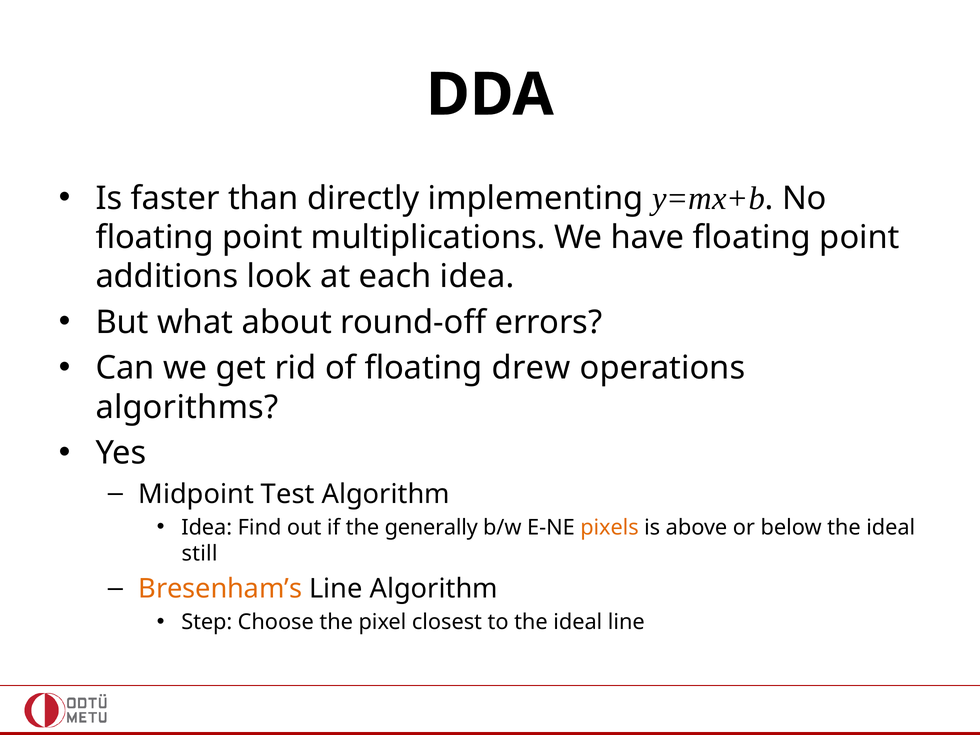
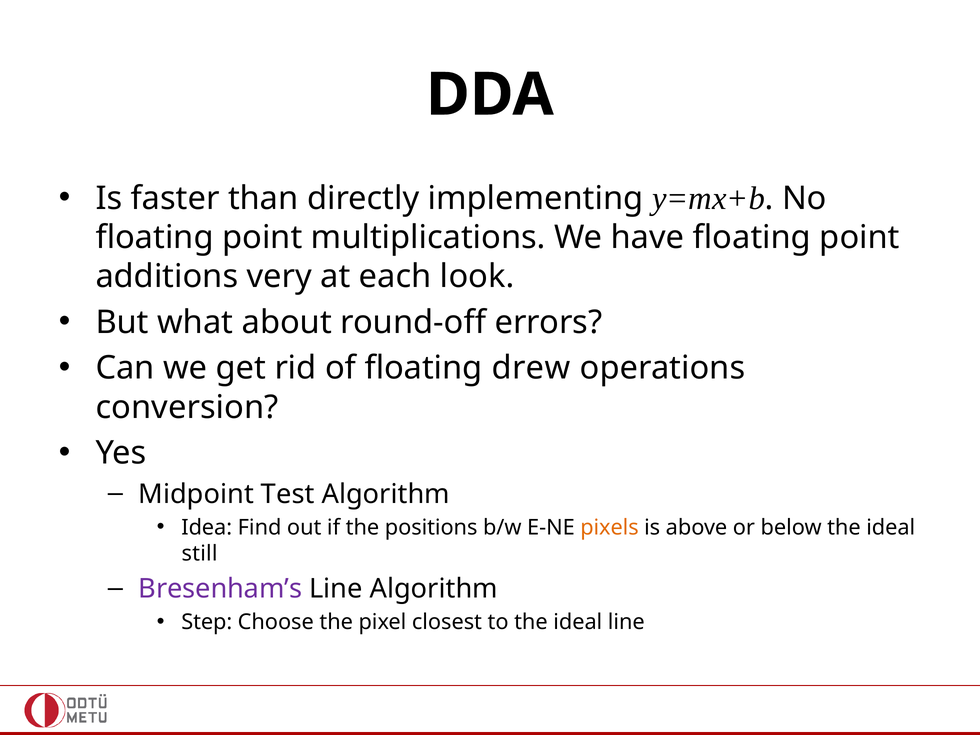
look: look -> very
each idea: idea -> look
algorithms: algorithms -> conversion
generally: generally -> positions
Bresenham’s colour: orange -> purple
